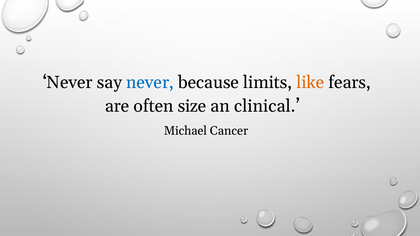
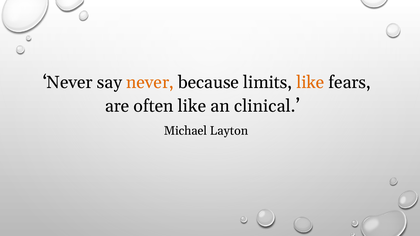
never at (150, 83) colour: blue -> orange
often size: size -> like
Cancer: Cancer -> Layton
